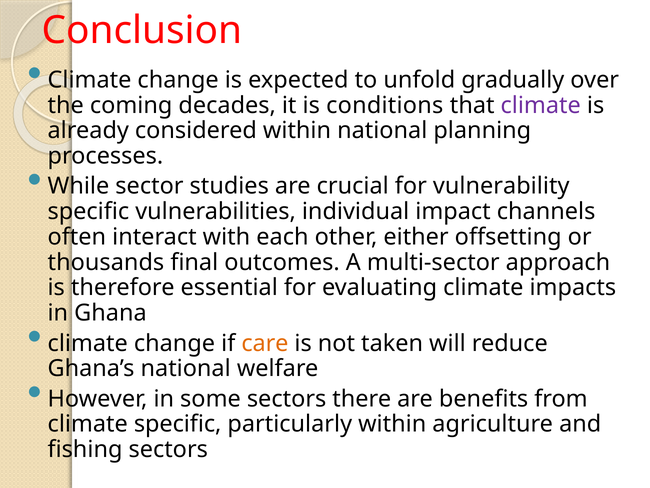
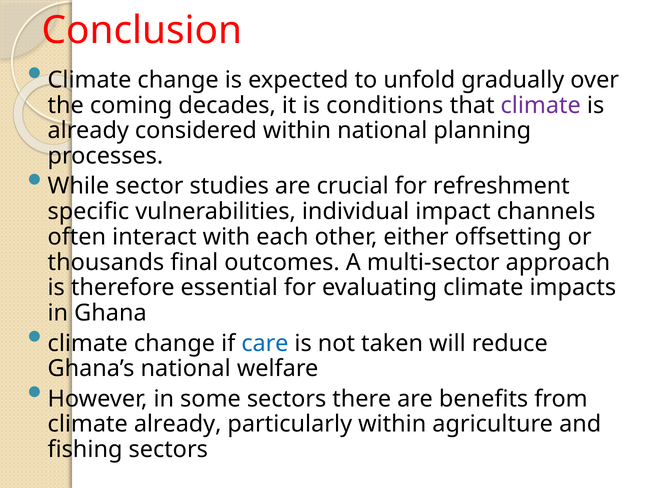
vulnerability: vulnerability -> refreshment
care colour: orange -> blue
climate specific: specific -> already
